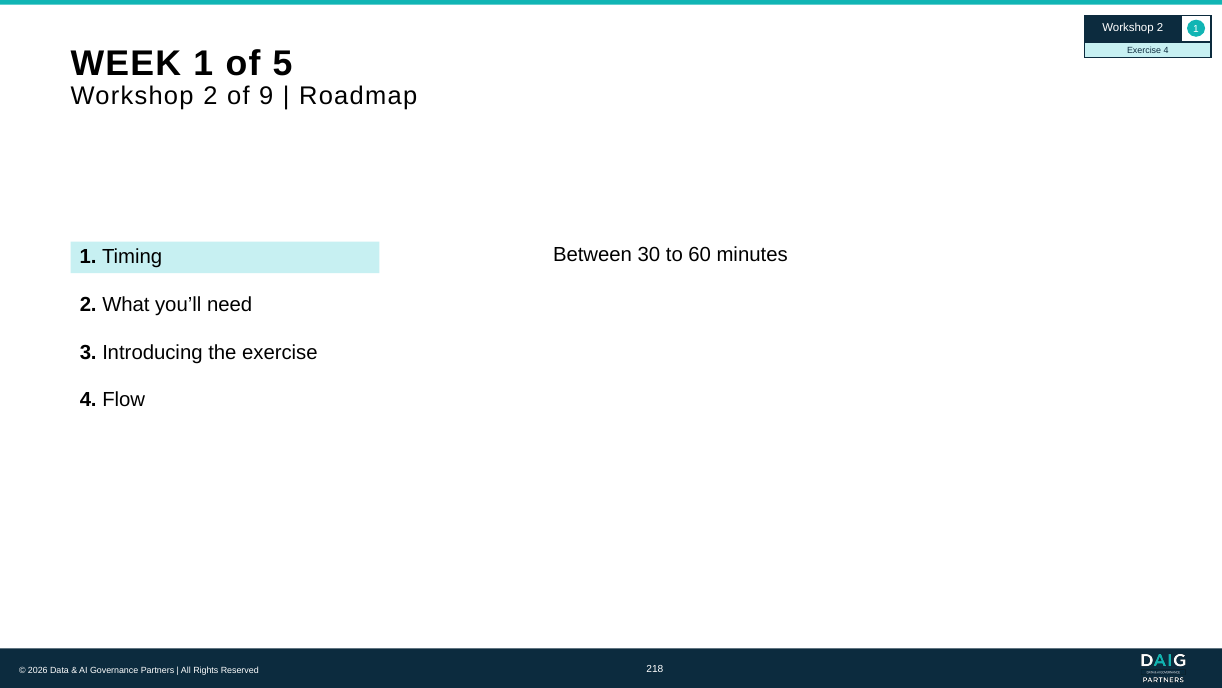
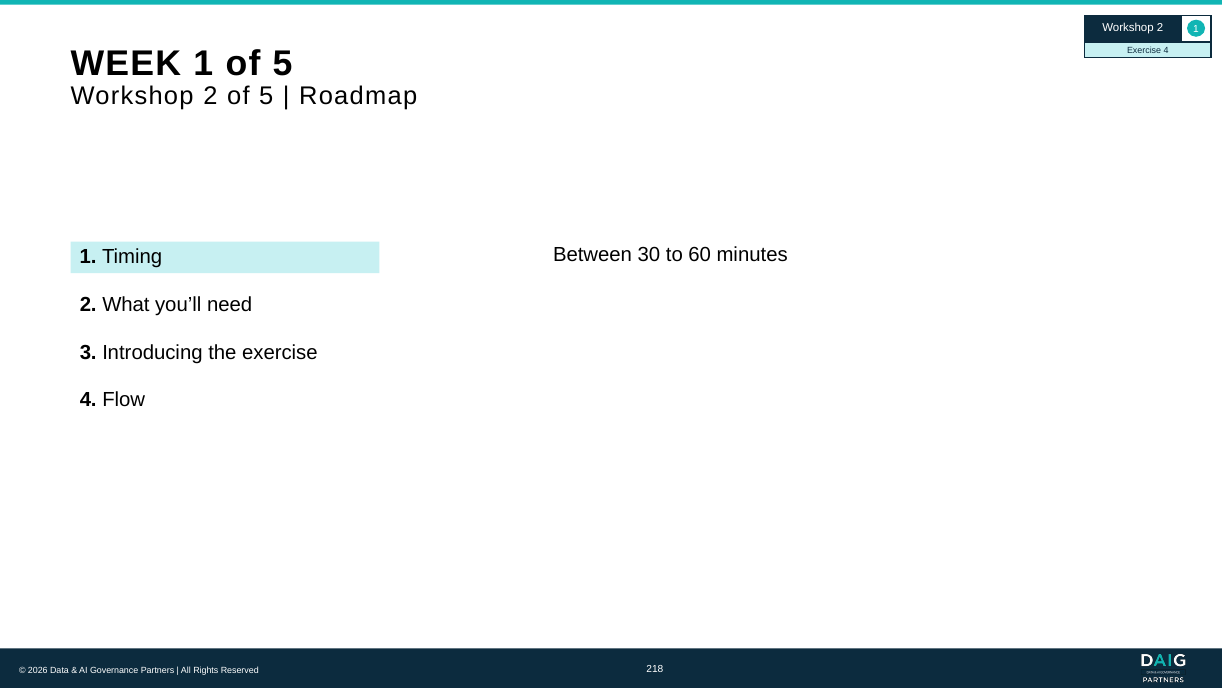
2 of 9: 9 -> 5
